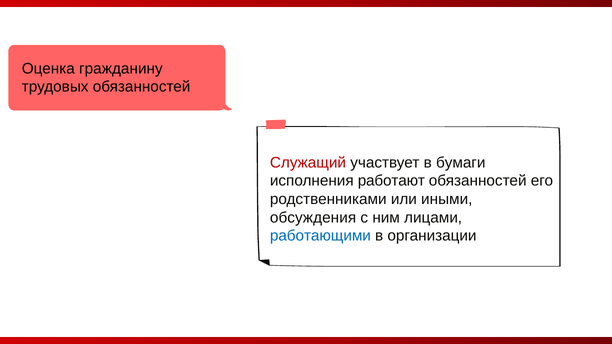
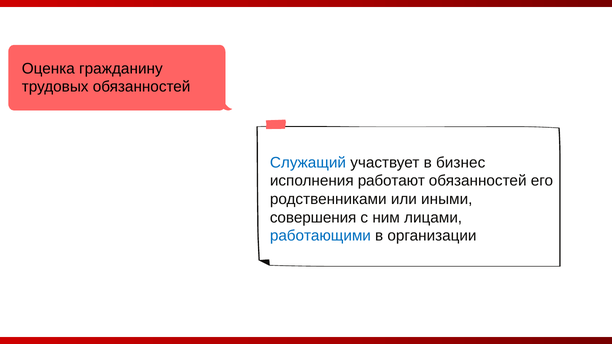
Служащий colour: red -> blue
бумаги: бумаги -> бизнес
обсуждения: обсуждения -> совершения
